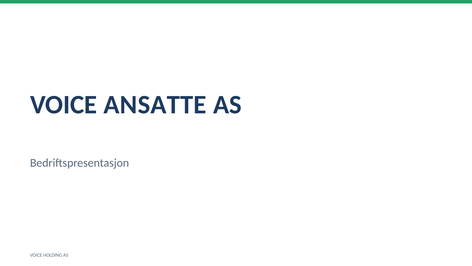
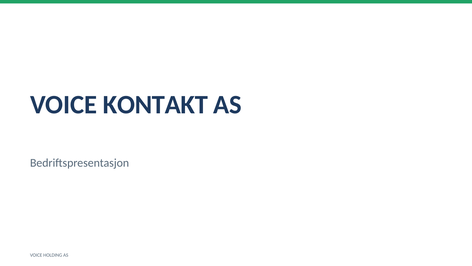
ANSATTE: ANSATTE -> KONTAKT
